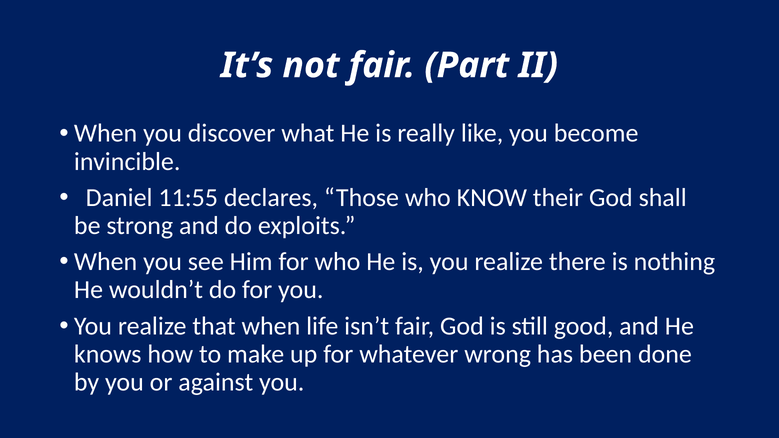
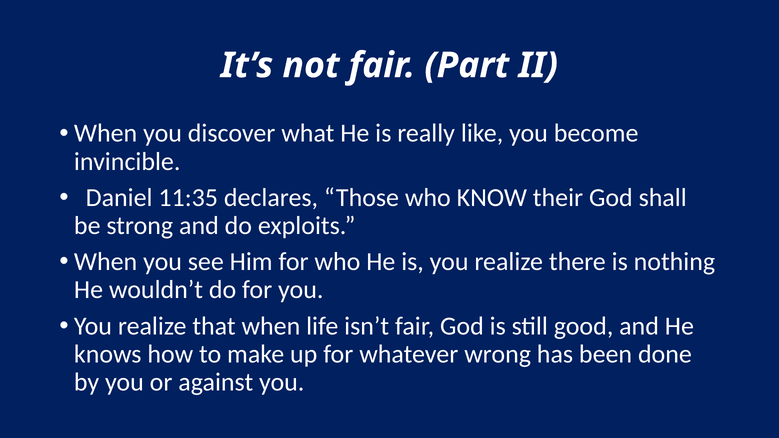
11:55: 11:55 -> 11:35
